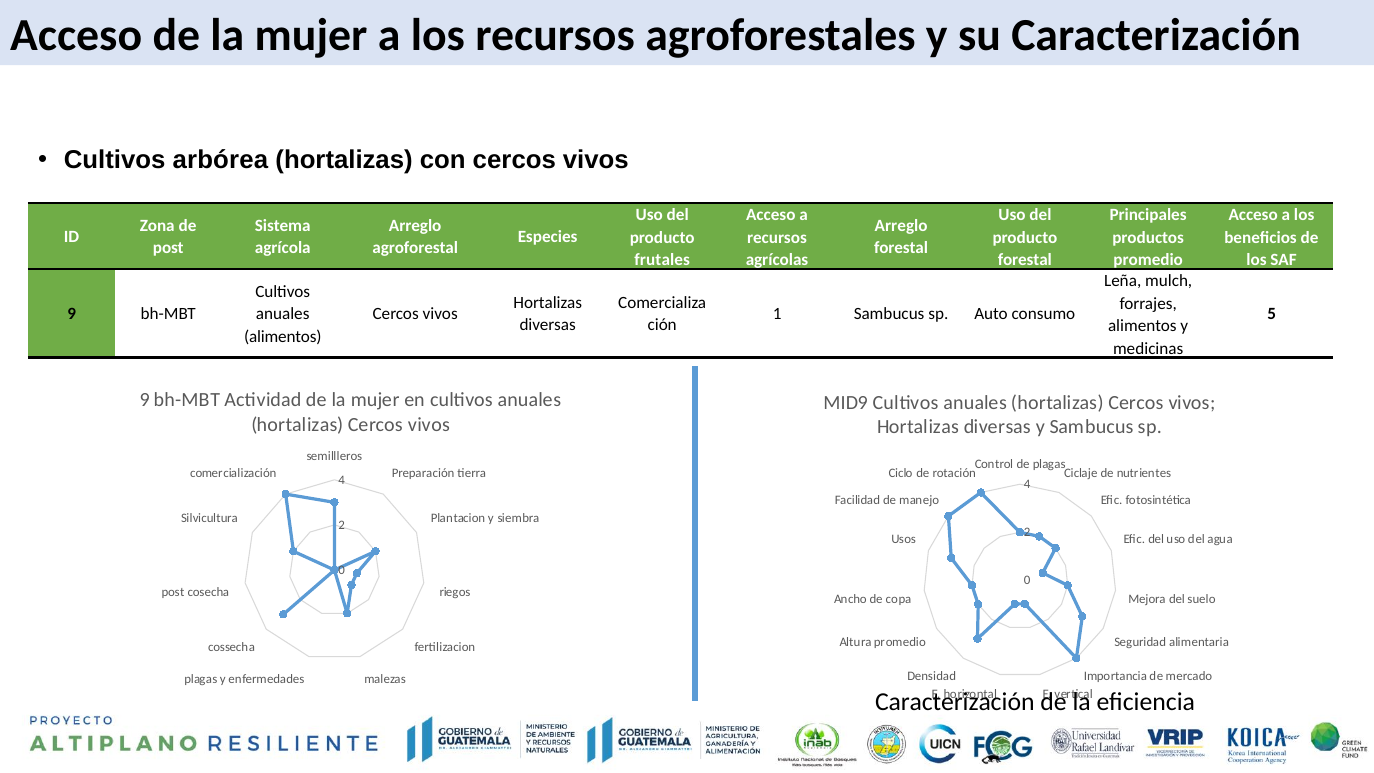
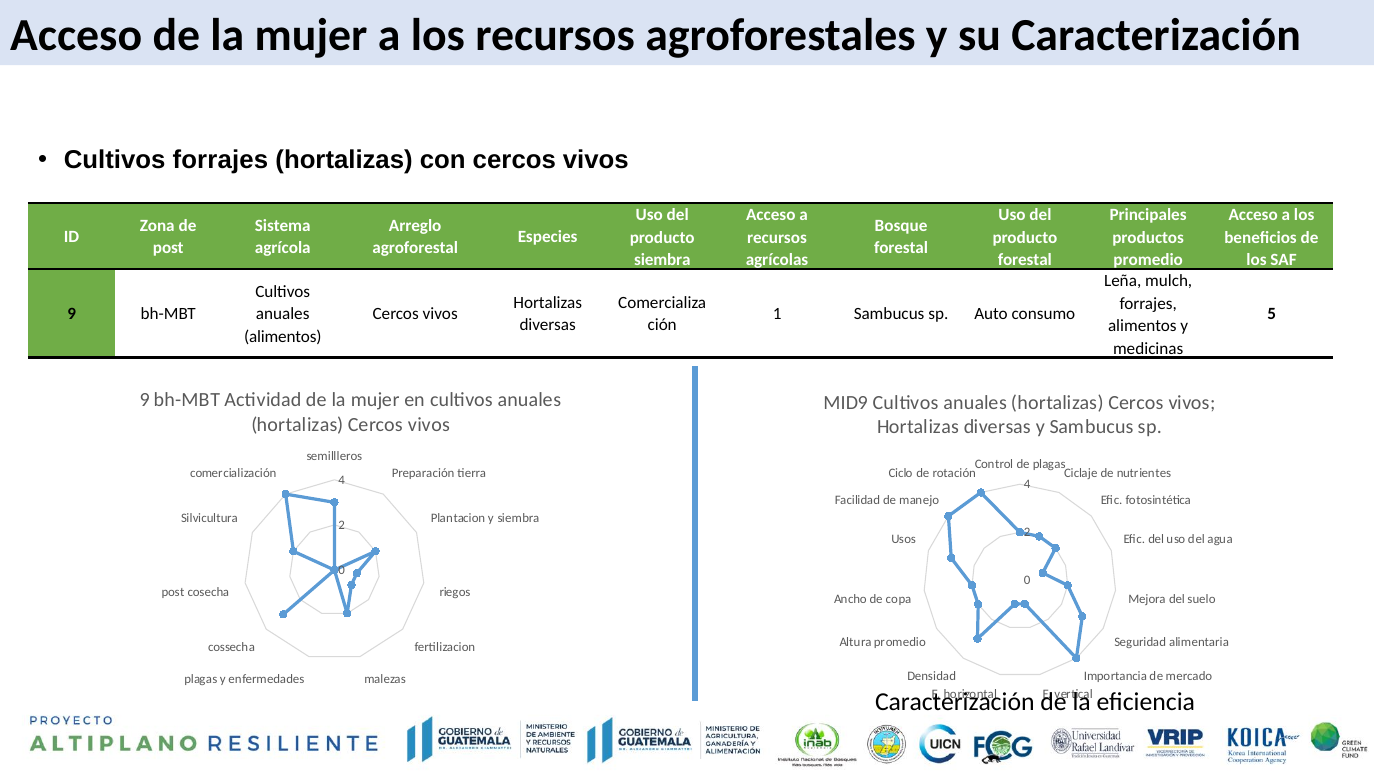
Cultivos arbórea: arbórea -> forrajes
Arreglo at (901, 226): Arreglo -> Bosque
frutales at (662, 260): frutales -> siembra
